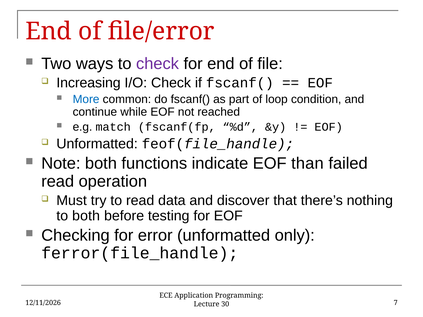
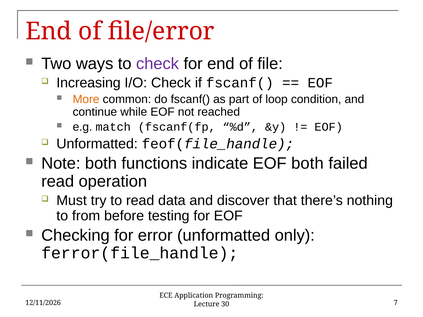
More colour: blue -> orange
EOF than: than -> both
to both: both -> from
